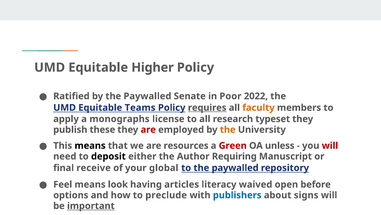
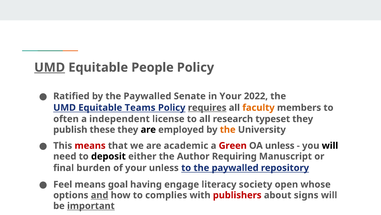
UMD at (50, 67) underline: none -> present
Higher: Higher -> People
in Poor: Poor -> Your
apply: apply -> often
monographs: monographs -> independent
are at (148, 129) colour: red -> black
means at (90, 145) colour: black -> red
resources: resources -> academic
will at (330, 145) colour: red -> black
receive: receive -> burden
your global: global -> unless
look: look -> goal
articles: articles -> engage
waived: waived -> society
before: before -> whose
and underline: none -> present
preclude: preclude -> complies
publishers colour: blue -> red
